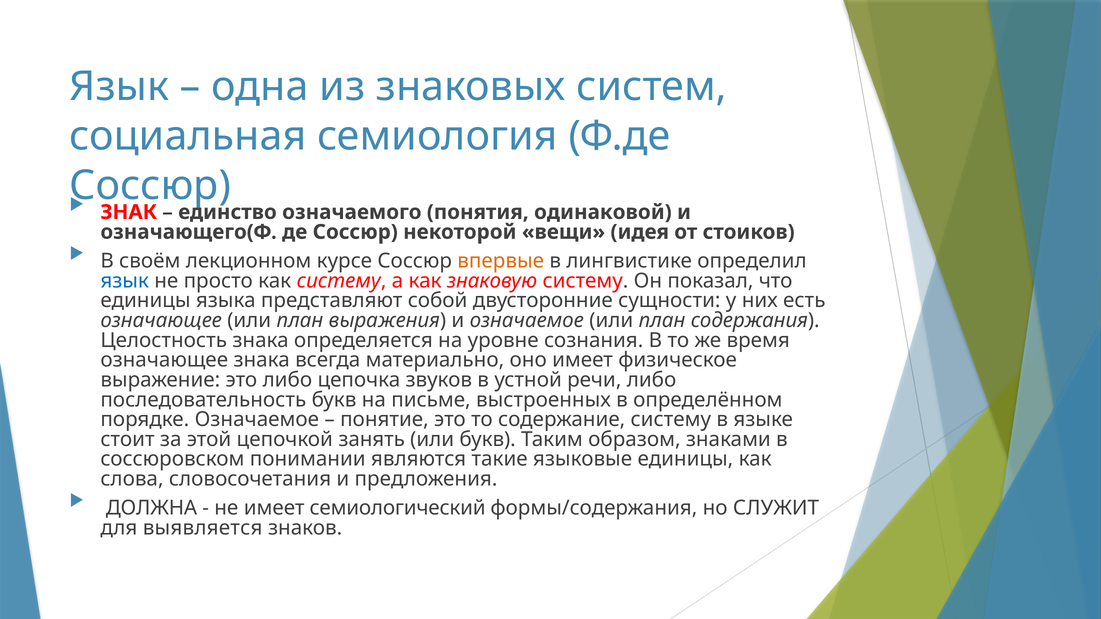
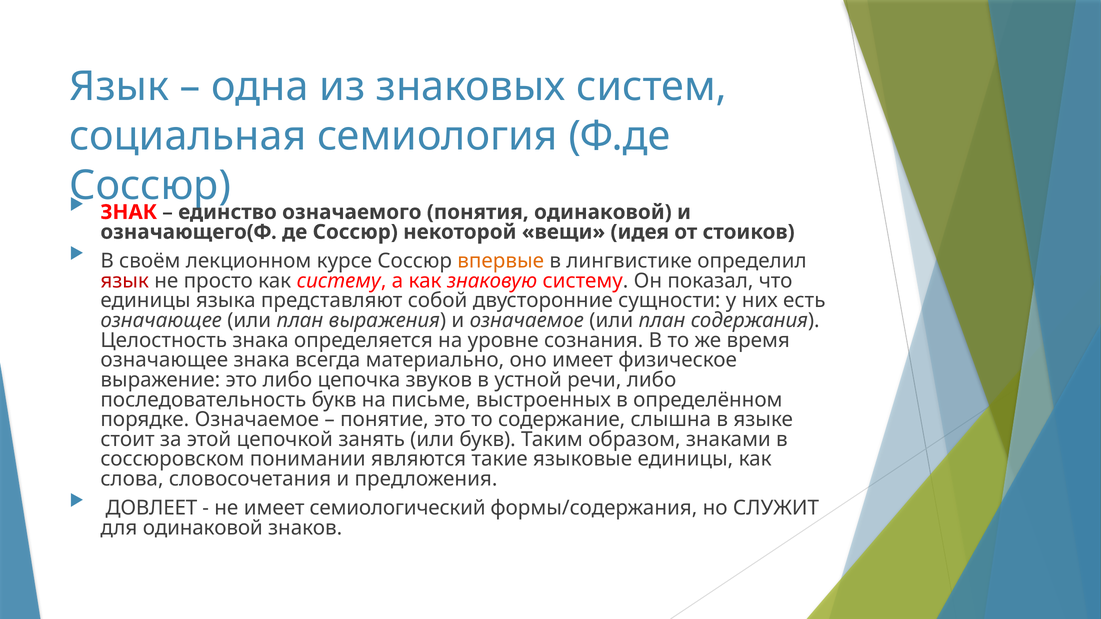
язык at (125, 281) colour: blue -> red
содержание систему: систему -> слышна
ДОЛЖНА: ДОЛЖНА -> ДОВЛЕЕТ
для выявляется: выявляется -> одинаковой
